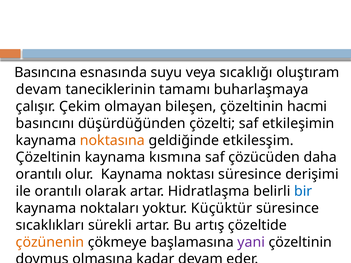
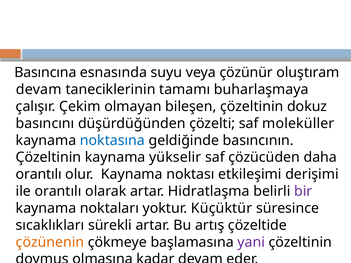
sıcaklığı: sıcaklığı -> çözünür
hacmi: hacmi -> dokuz
etkileşimin: etkileşimin -> moleküller
noktasına colour: orange -> blue
etkilesşim: etkilesşim -> basıncının
kısmına: kısmına -> yükselir
noktası süresince: süresince -> etkileşimi
bir colour: blue -> purple
